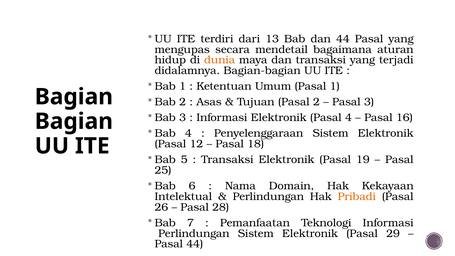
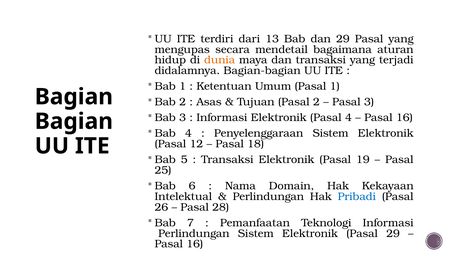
dan 44: 44 -> 29
Pribadi colour: orange -> blue
44 at (195, 244): 44 -> 16
